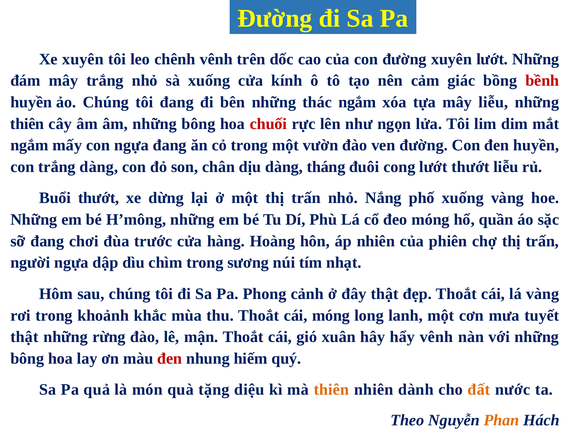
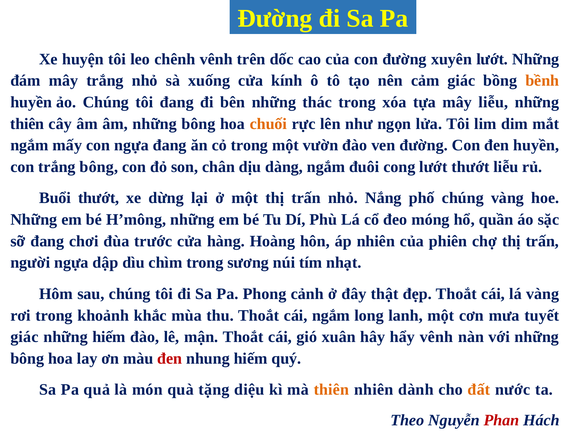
Xe xuyên: xuyên -> huyện
bềnh colour: red -> orange
thác ngắm: ngắm -> trong
chuối colour: red -> orange
trắng dàng: dàng -> bông
dàng tháng: tháng -> ngắm
phố xuống: xuống -> chúng
cái móng: móng -> ngắm
thật at (24, 337): thật -> giác
những rừng: rừng -> hiếm
Phan colour: orange -> red
